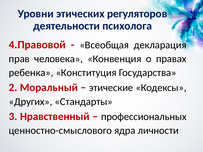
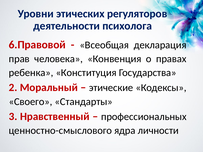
4.Правовой: 4.Правовой -> 6.Правовой
Других: Других -> Своего
